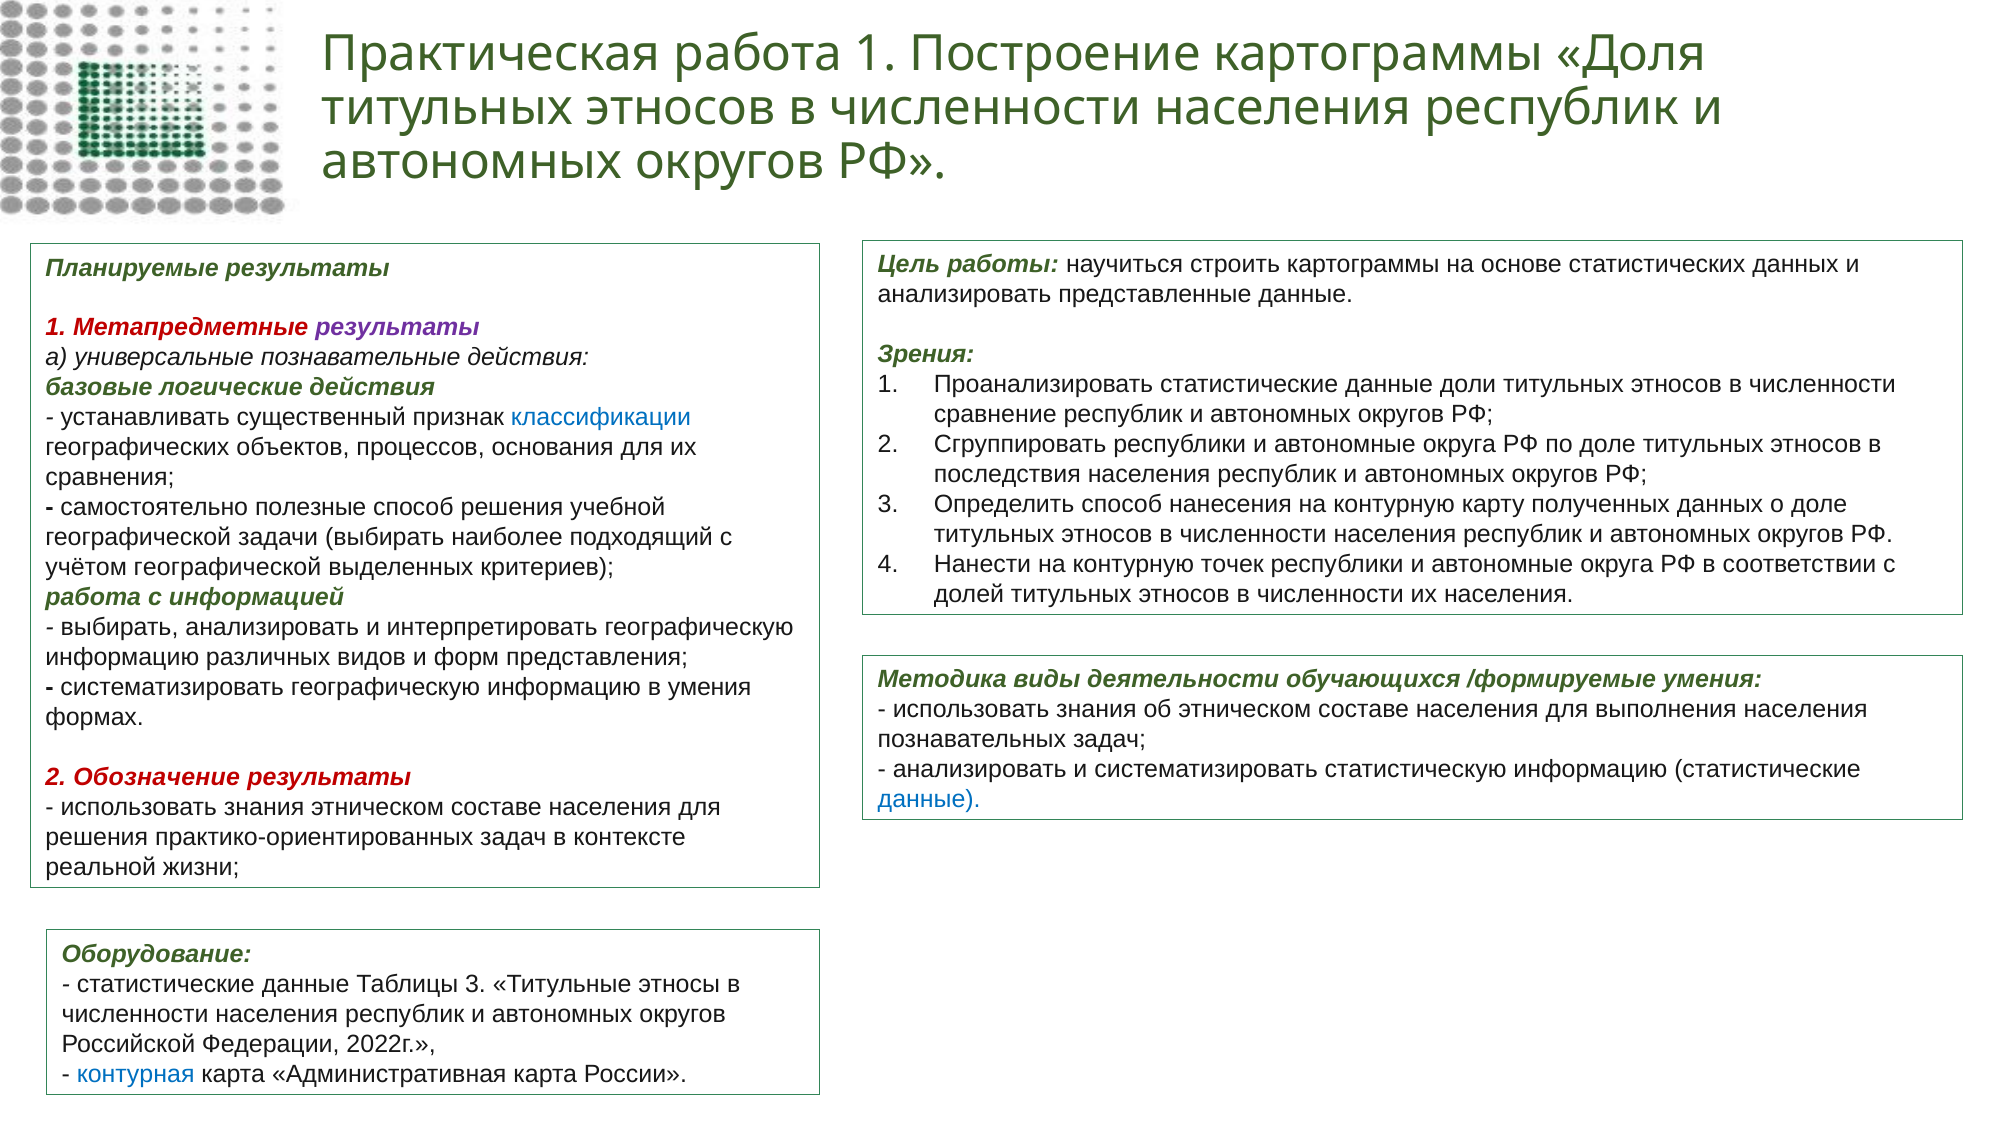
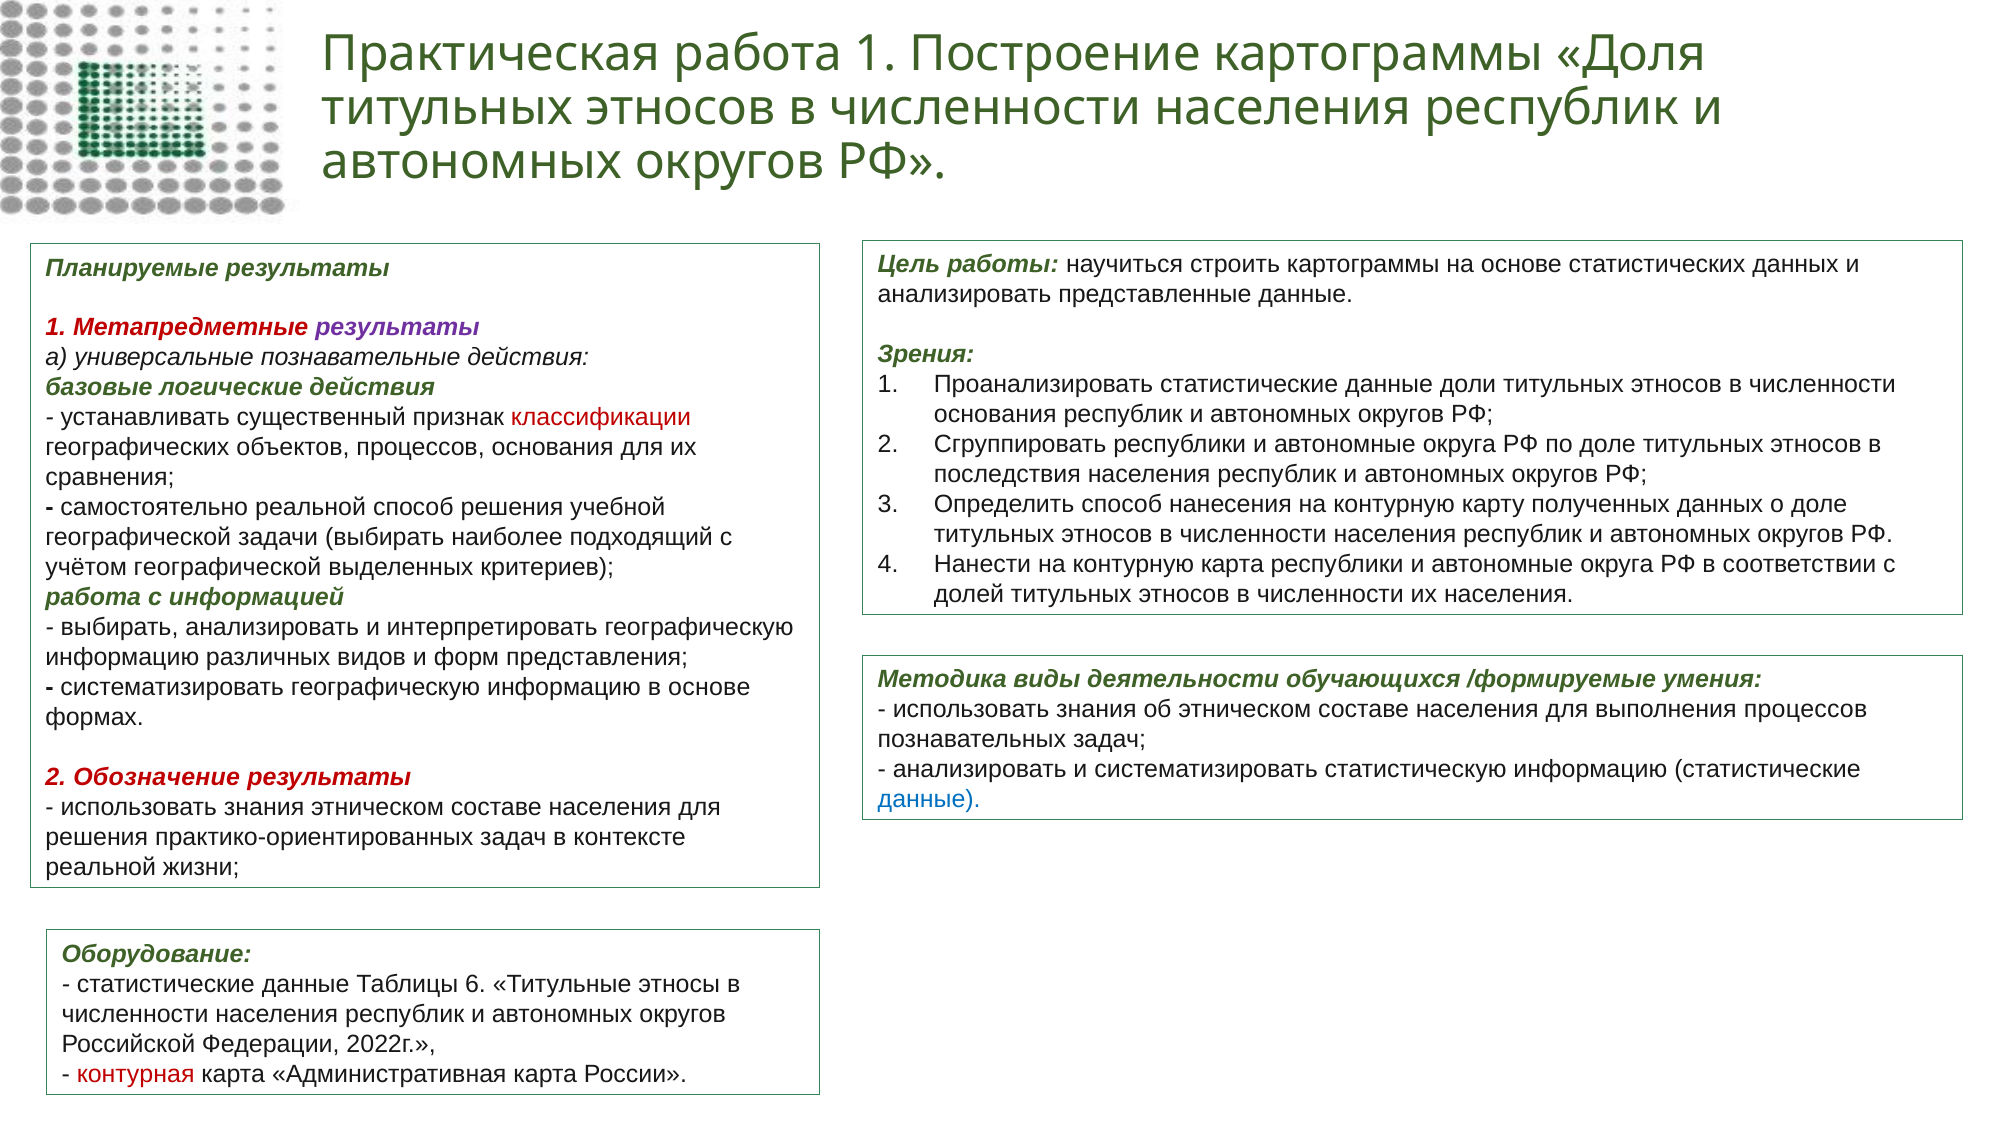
сравнение at (995, 415): сравнение -> основания
классификации colour: blue -> red
самостоятельно полезные: полезные -> реальной
контурную точек: точек -> карта
в умения: умения -> основе
выполнения населения: населения -> процессов
Таблицы 3: 3 -> 6
контурная colour: blue -> red
